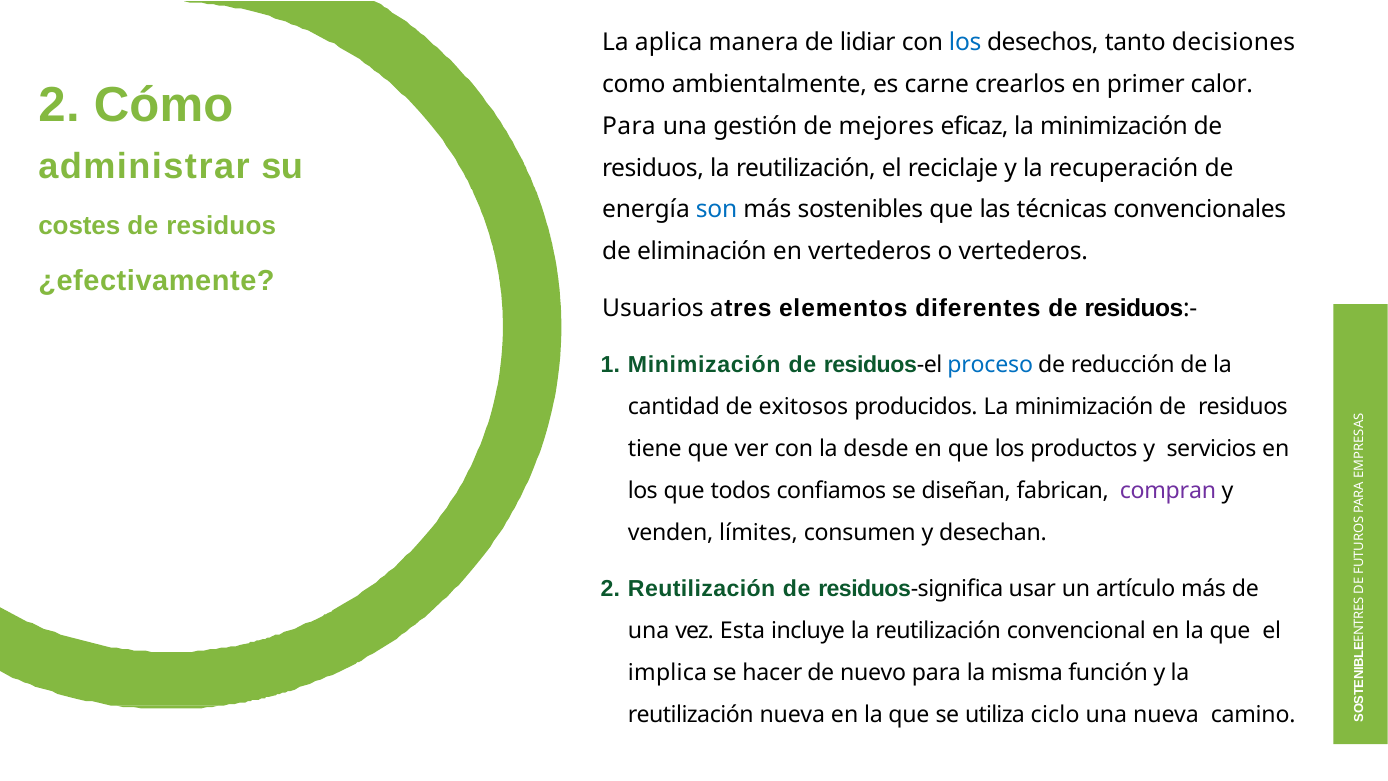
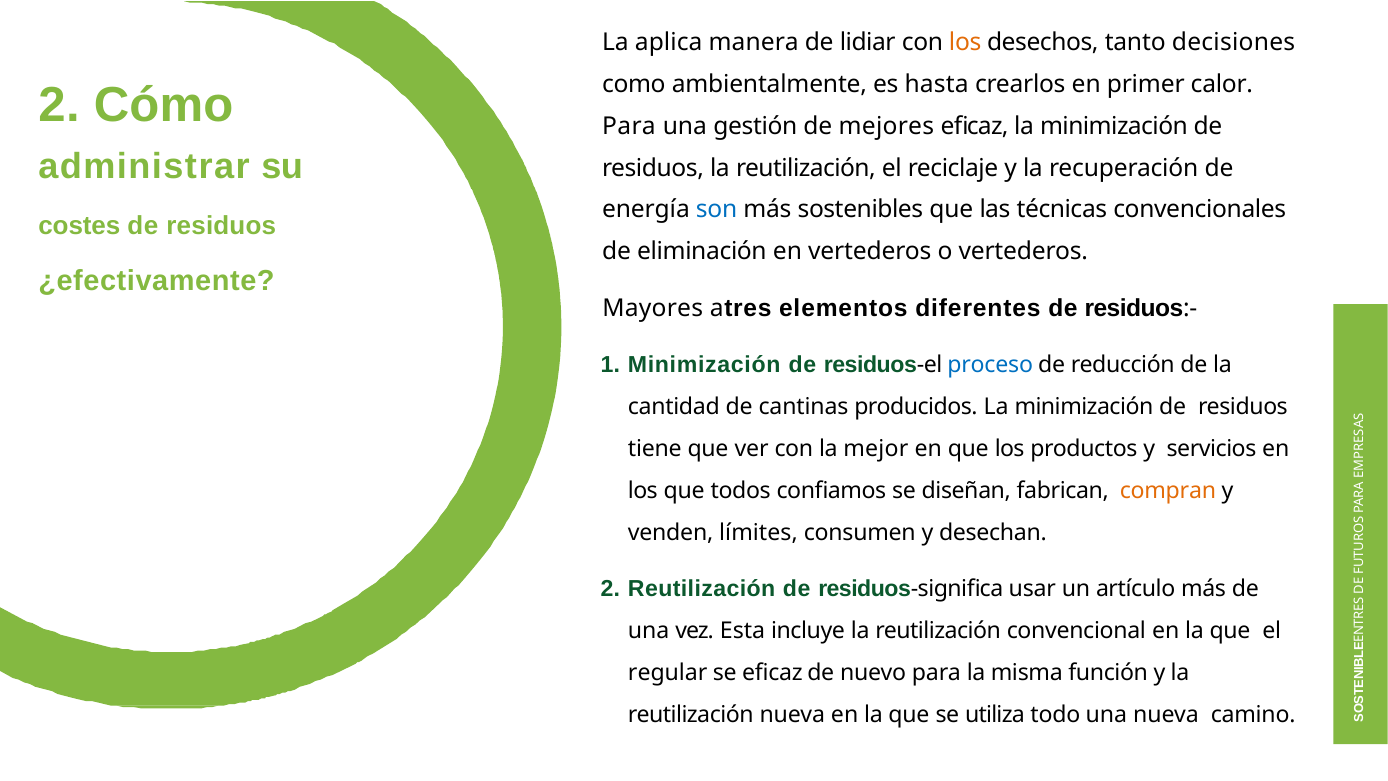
los at (965, 42) colour: blue -> orange
carne: carne -> hasta
Usuarios: Usuarios -> Mayores
exitosos: exitosos -> cantinas
desde: desde -> mejor
compran colour: purple -> orange
implica: implica -> regular
se hacer: hacer -> eficaz
ciclo: ciclo -> todo
